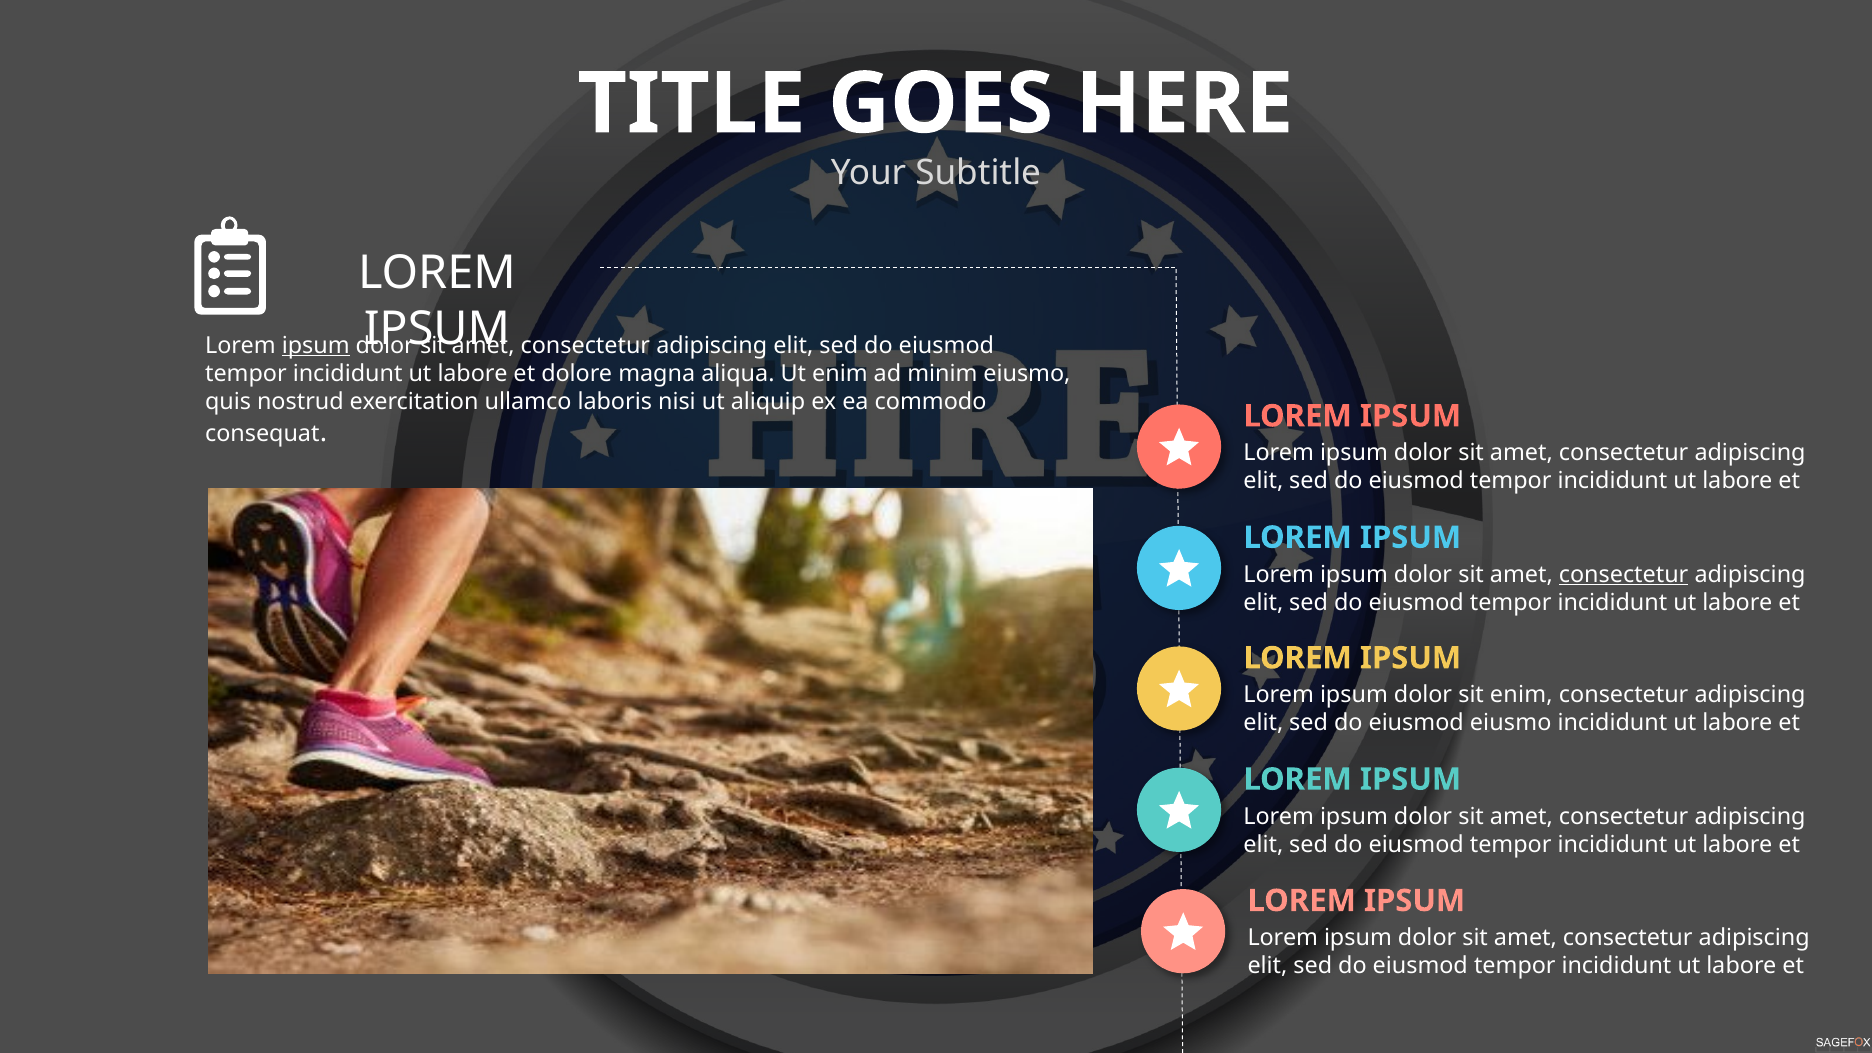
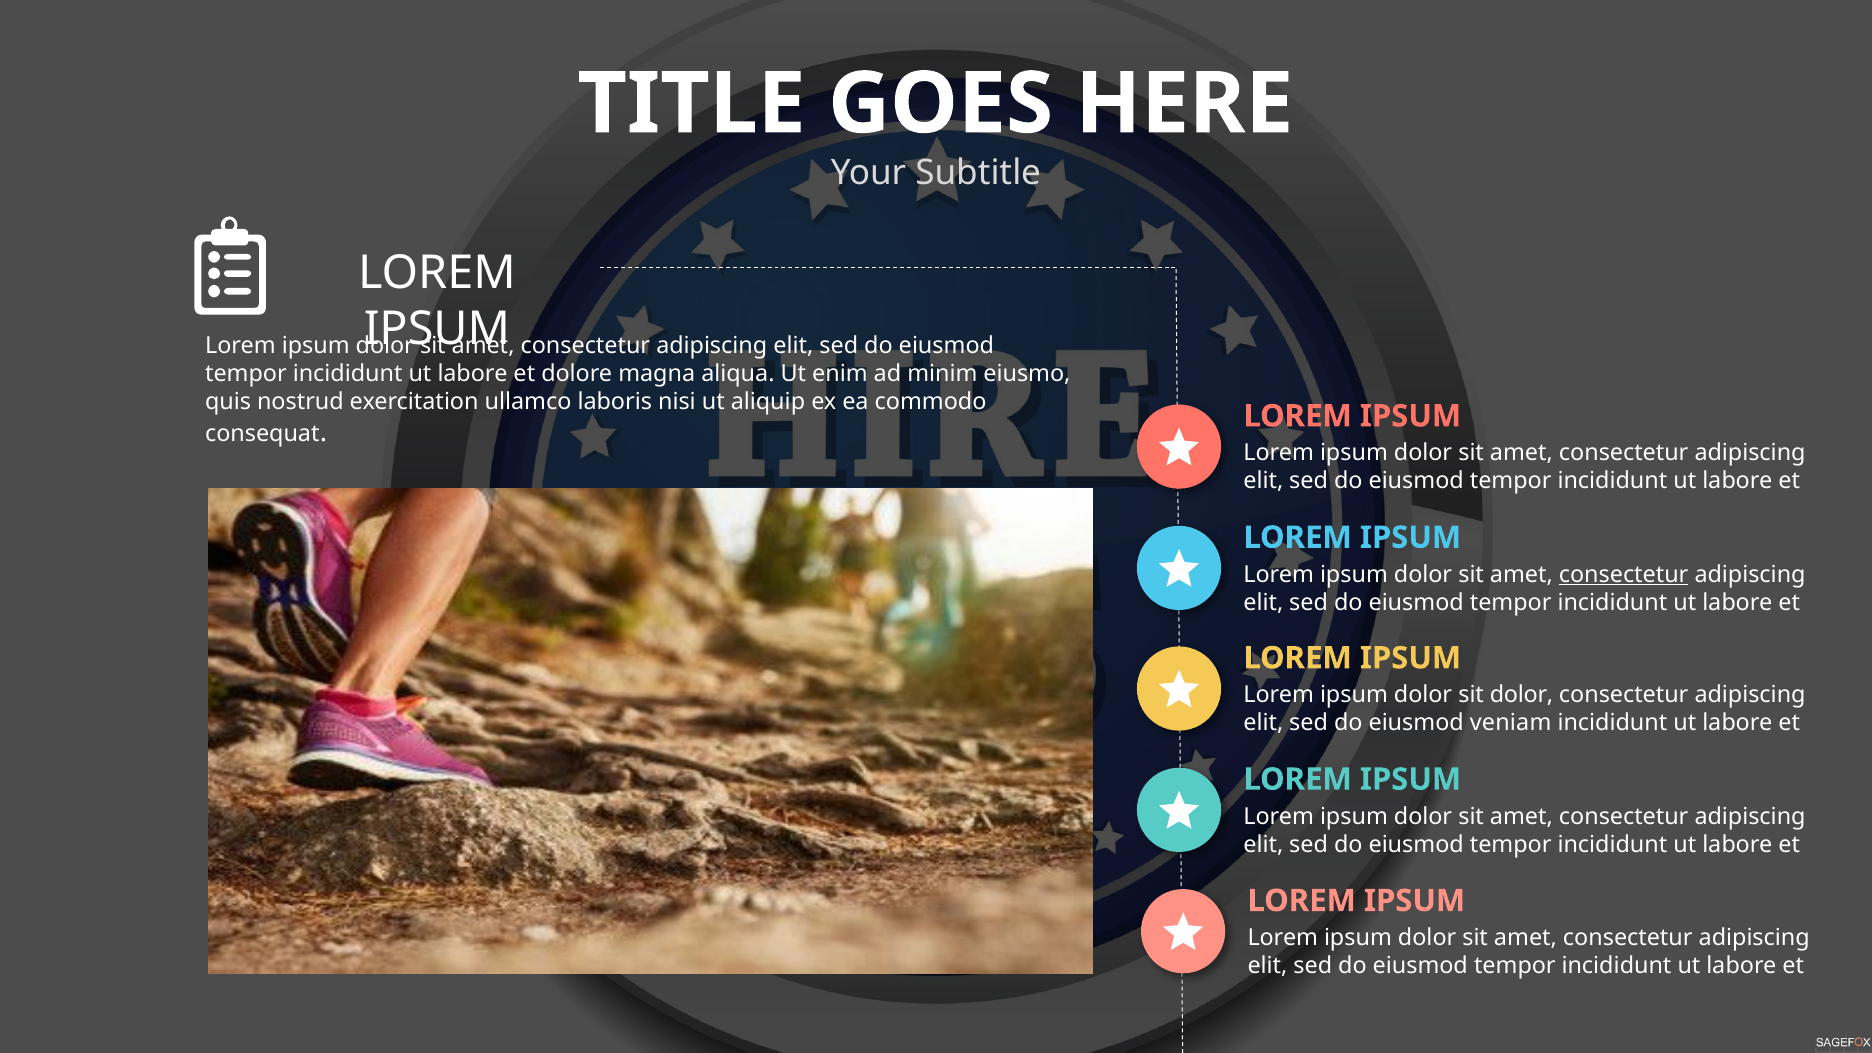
ipsum at (316, 345) underline: present -> none
sit enim: enim -> dolor
eiusmod eiusmo: eiusmo -> veniam
